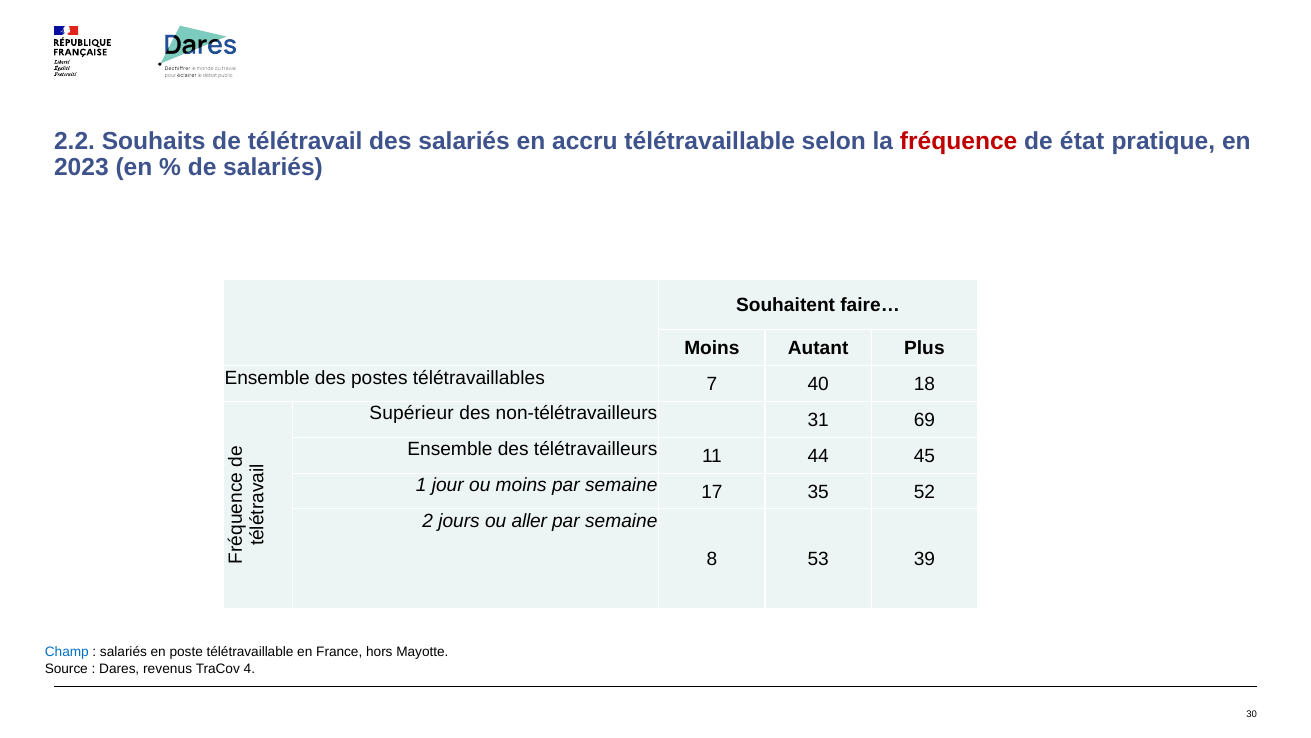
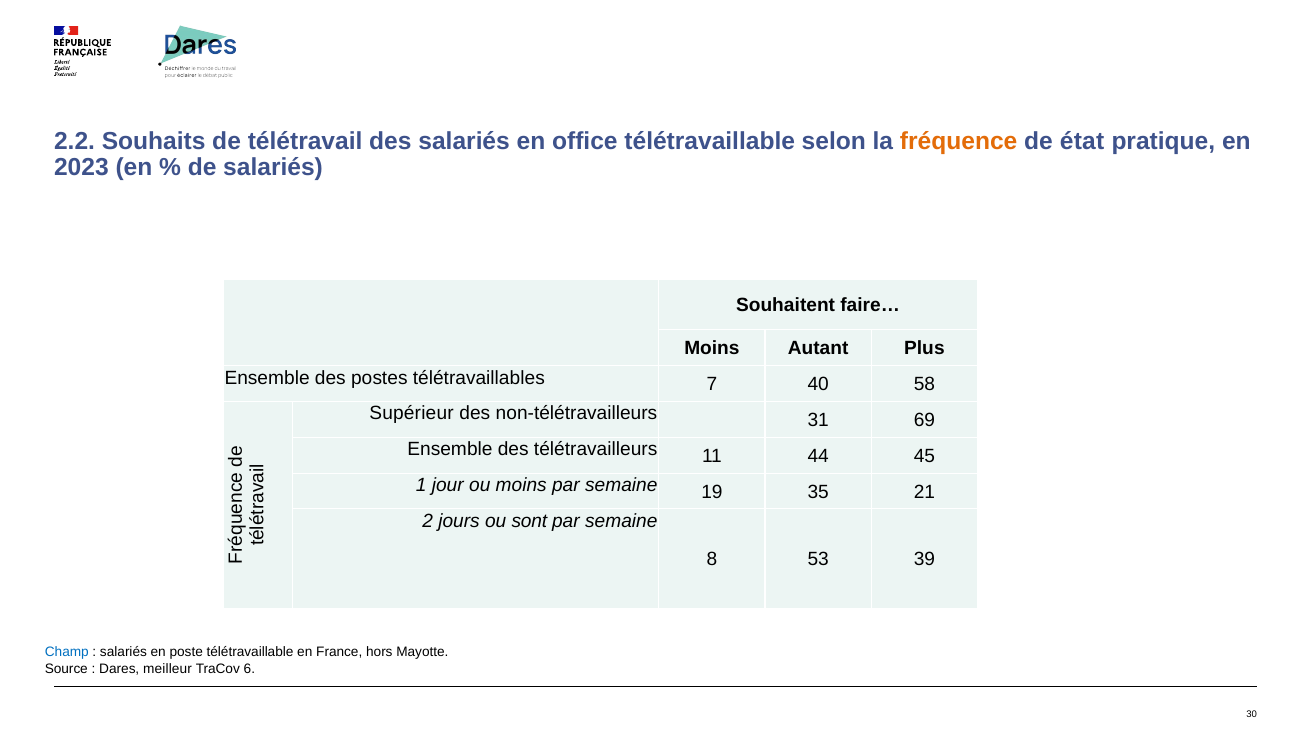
accru: accru -> office
fréquence colour: red -> orange
18: 18 -> 58
17: 17 -> 19
52: 52 -> 21
aller: aller -> sont
revenus: revenus -> meilleur
4: 4 -> 6
